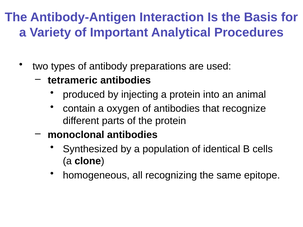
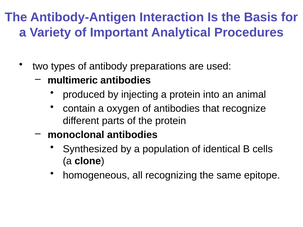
tetrameric: tetrameric -> multimeric
